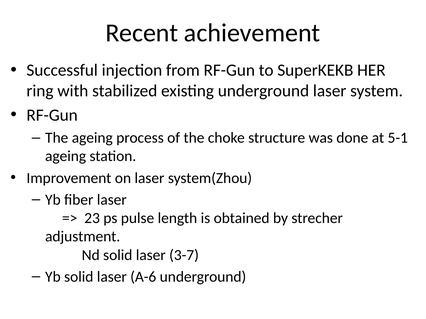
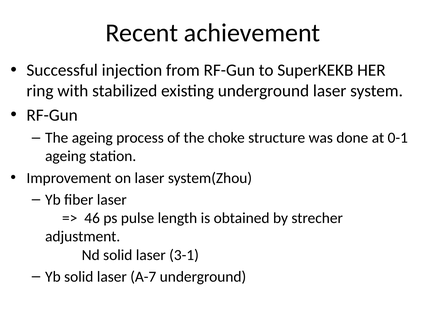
5-1: 5-1 -> 0-1
23: 23 -> 46
3-7: 3-7 -> 3-1
A-6: A-6 -> A-7
